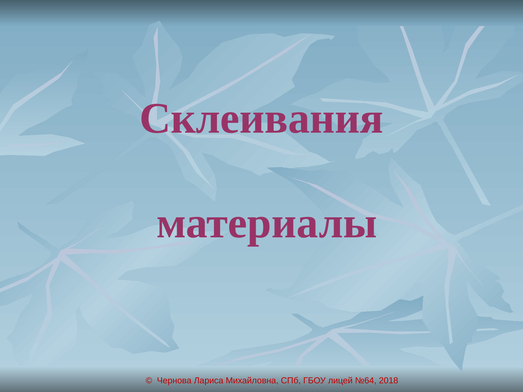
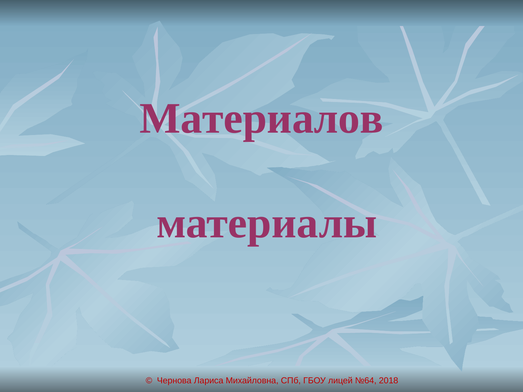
Склеивания: Склеивания -> Материалов
